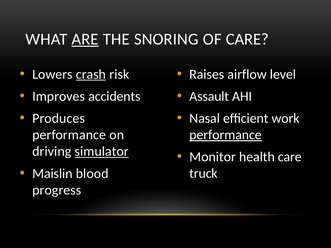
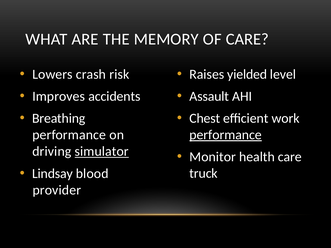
ARE underline: present -> none
SNORING: SNORING -> MEMORY
airflow: airflow -> yielded
crash underline: present -> none
Produces: Produces -> Breathing
Nasal: Nasal -> Chest
Maislin: Maislin -> Lindsay
progress: progress -> provider
